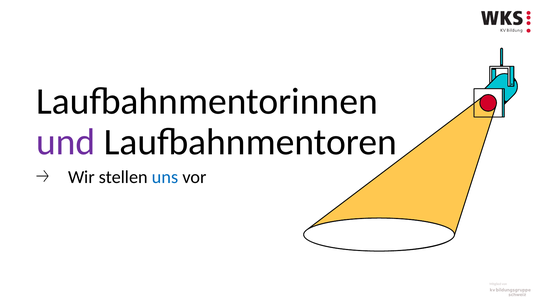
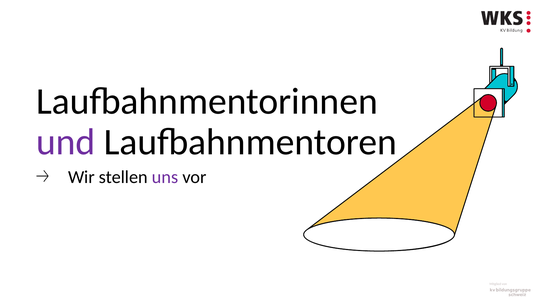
uns colour: blue -> purple
